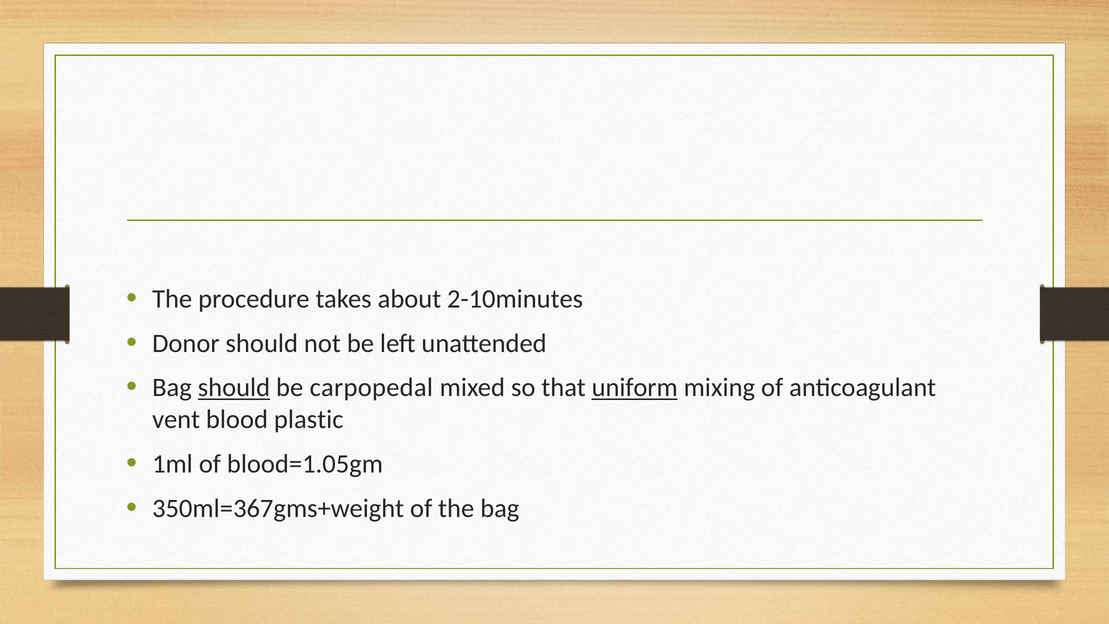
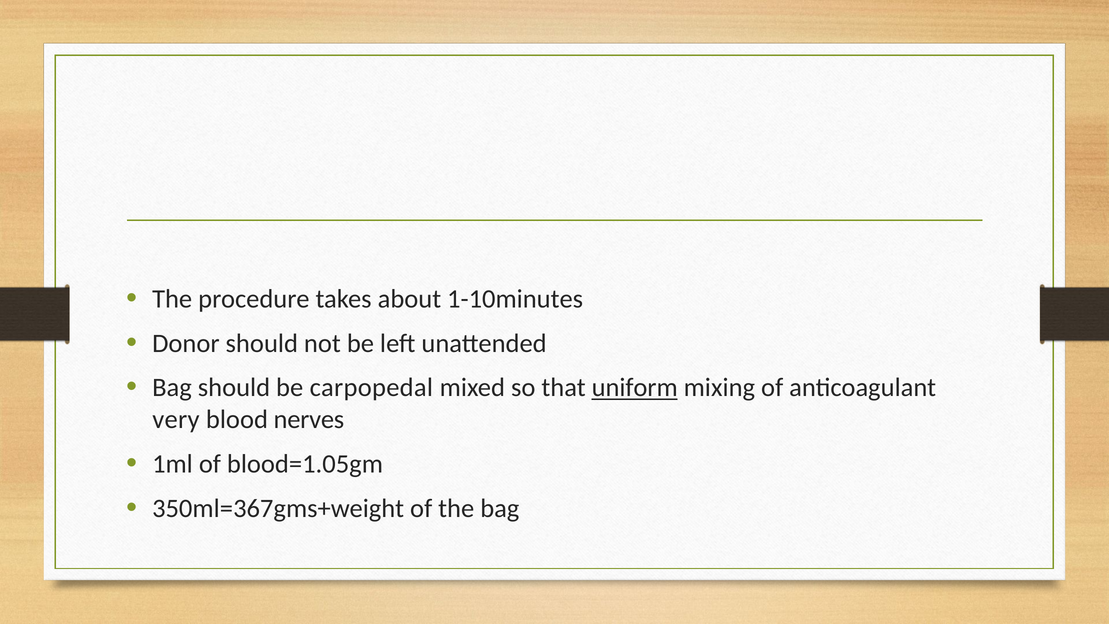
2-10minutes: 2-10minutes -> 1-10minutes
should at (234, 388) underline: present -> none
vent: vent -> very
plastic: plastic -> nerves
